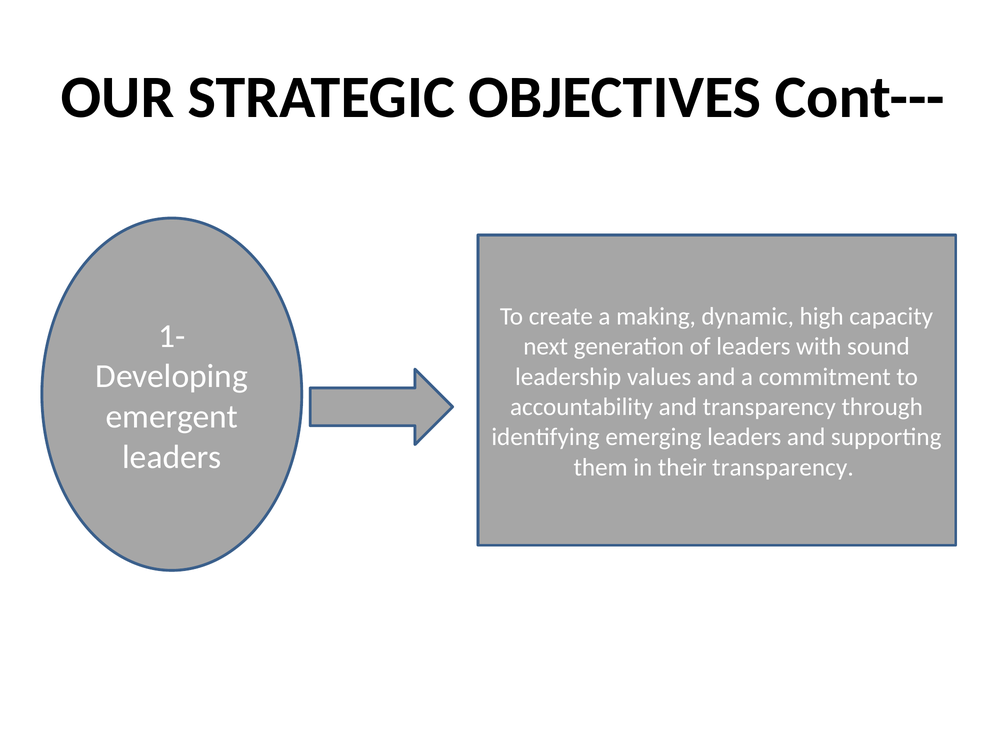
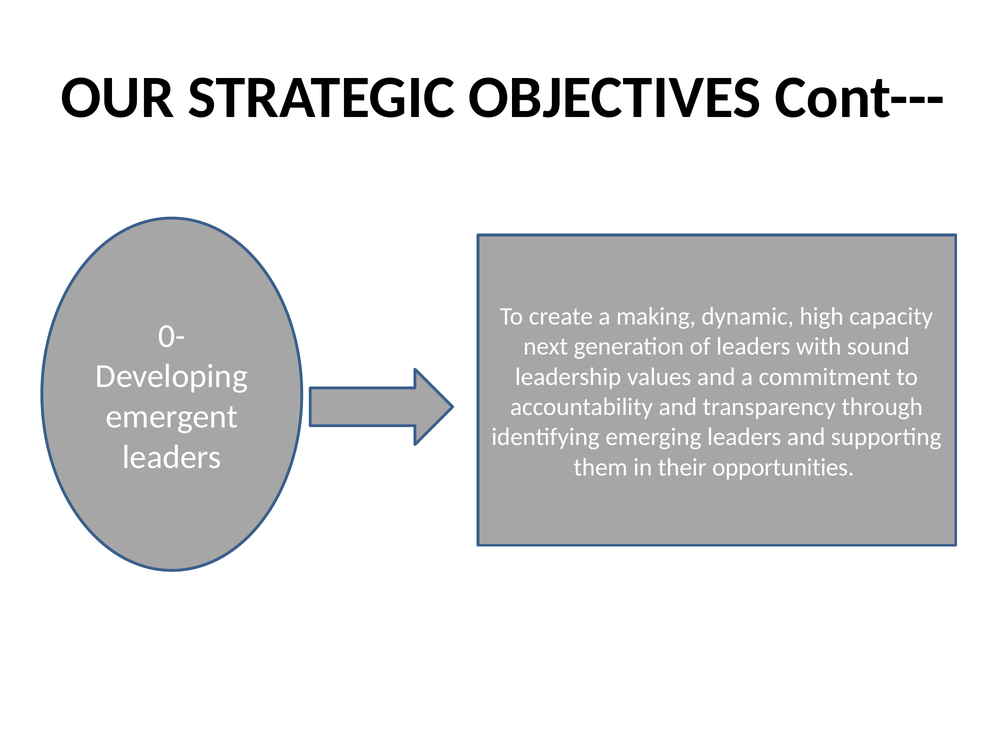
1-: 1- -> 0-
their transparency: transparency -> opportunities
